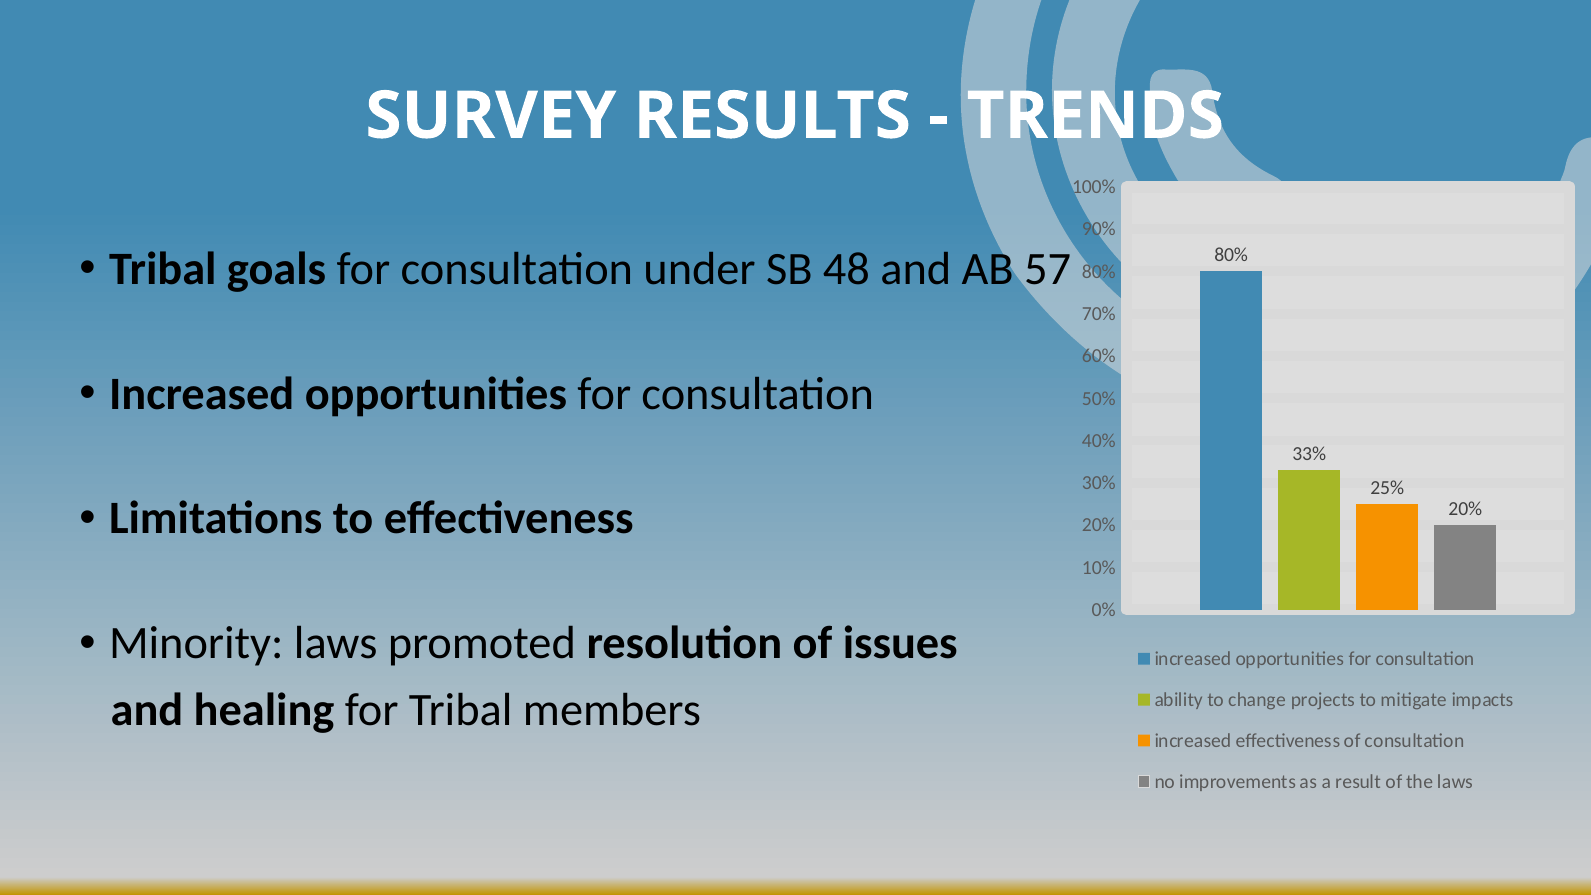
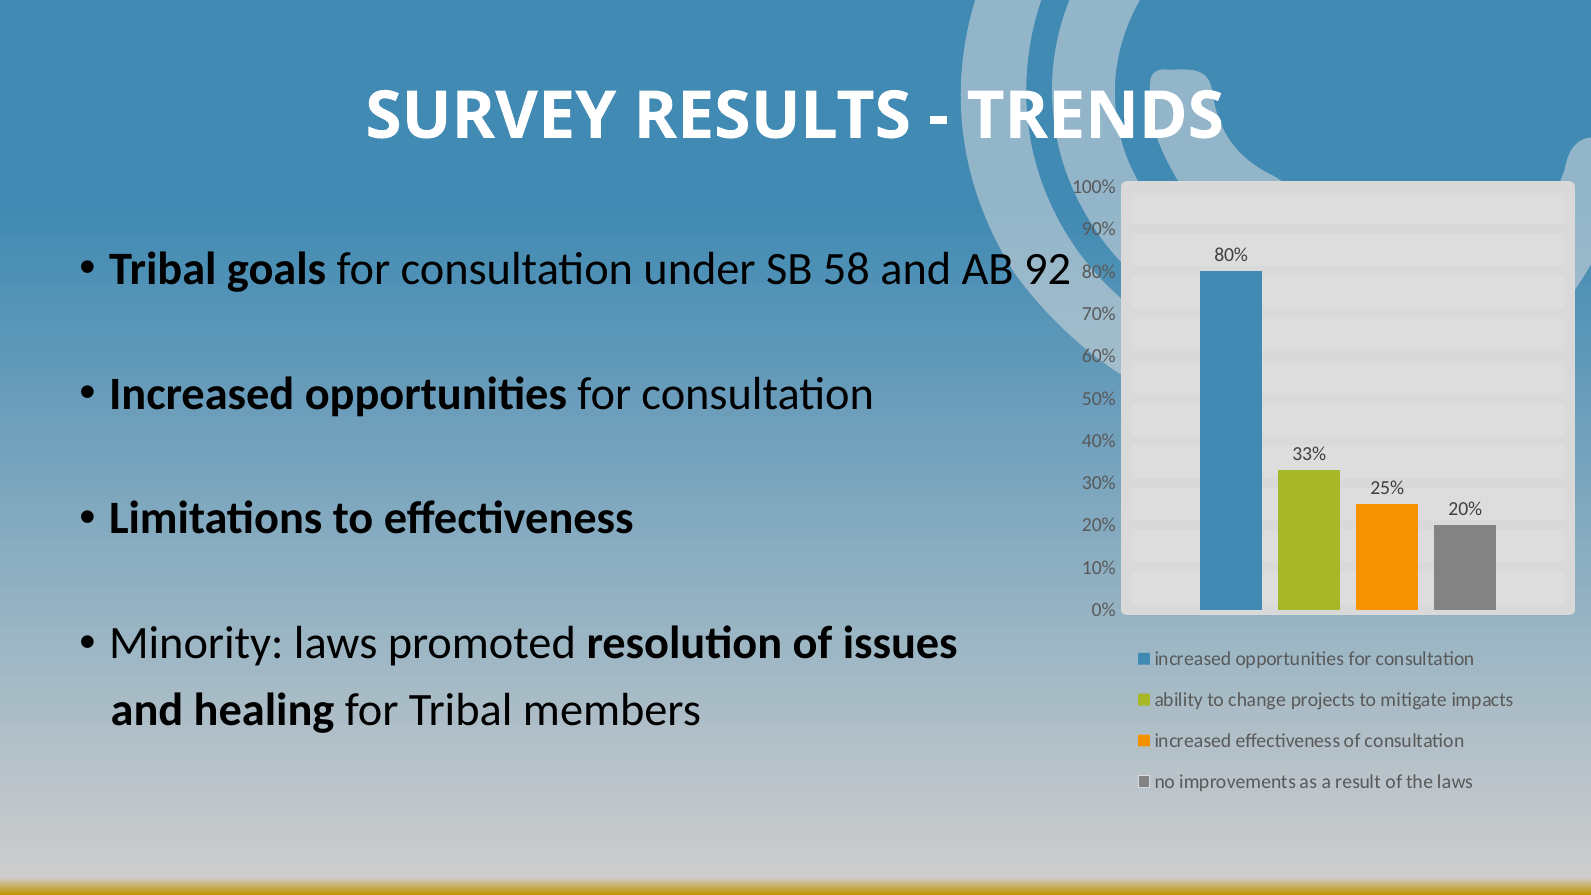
48: 48 -> 58
57: 57 -> 92
